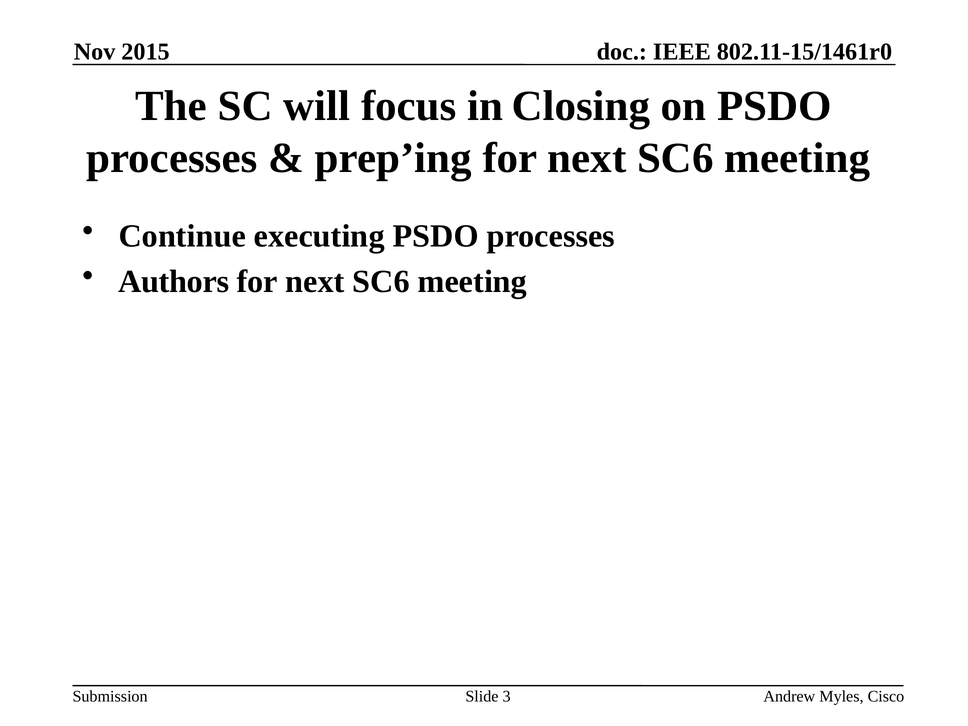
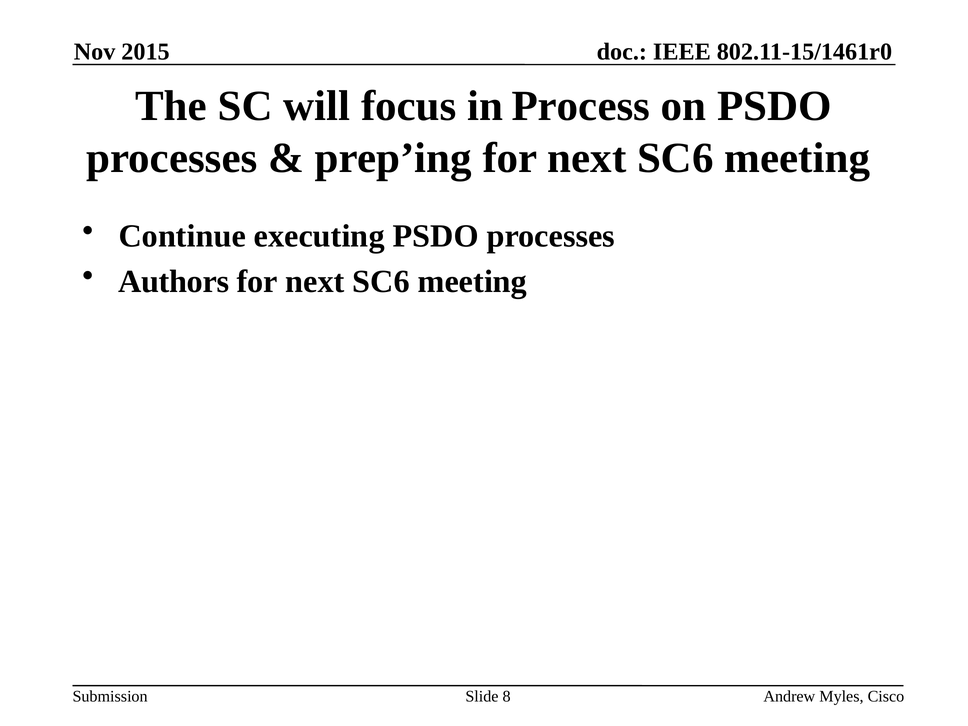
Closing: Closing -> Process
3: 3 -> 8
